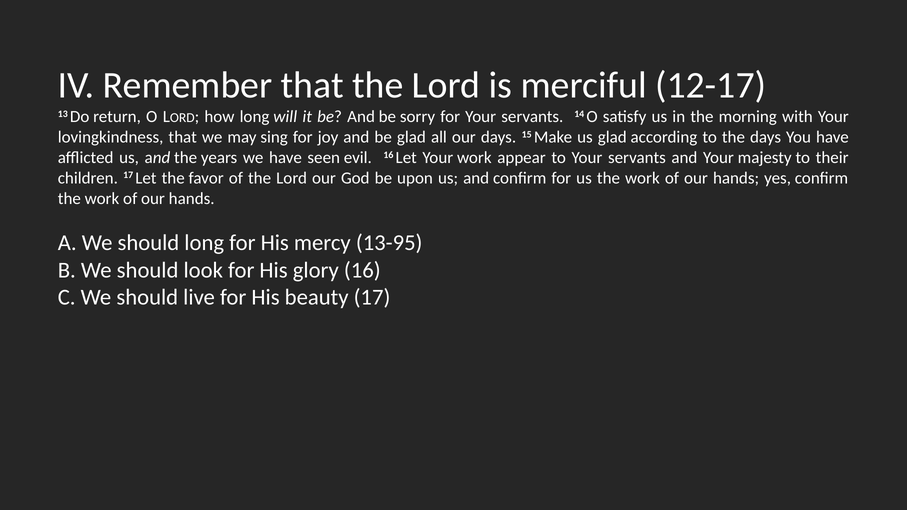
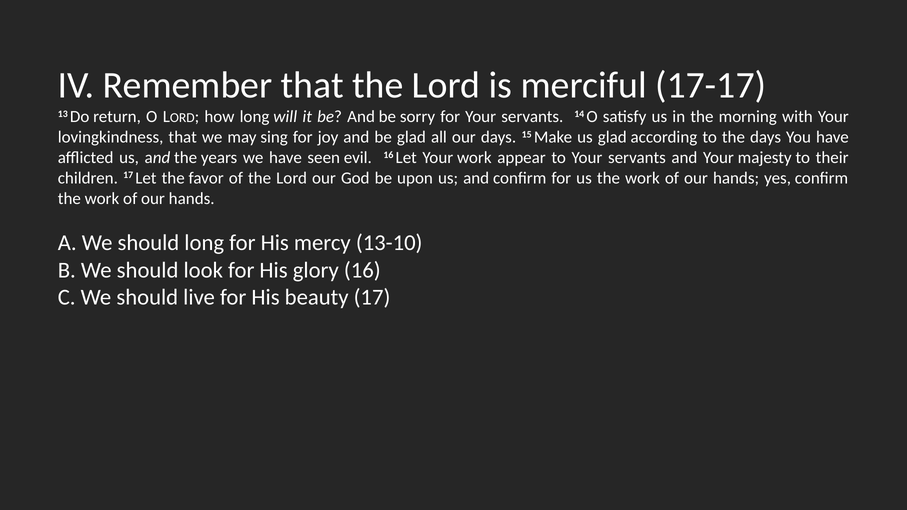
12-17: 12-17 -> 17-17
13-95: 13-95 -> 13-10
